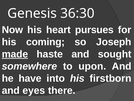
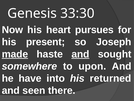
36:30: 36:30 -> 33:30
coming: coming -> present
and at (80, 54) underline: none -> present
firstborn: firstborn -> returned
eyes: eyes -> seen
